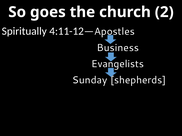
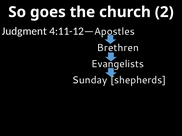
Spiritually: Spiritually -> Judgment
Business: Business -> Brethren
